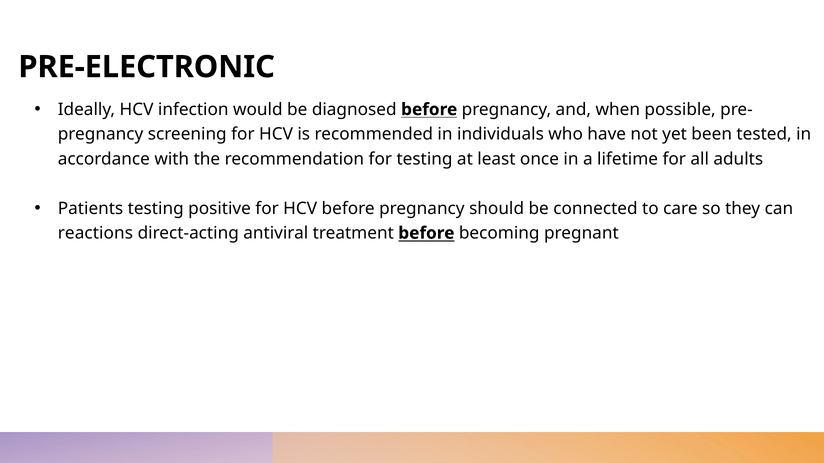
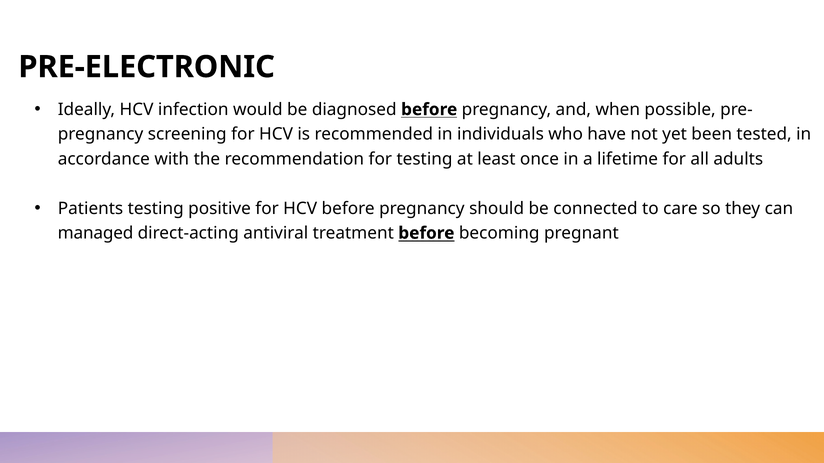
reactions: reactions -> managed
